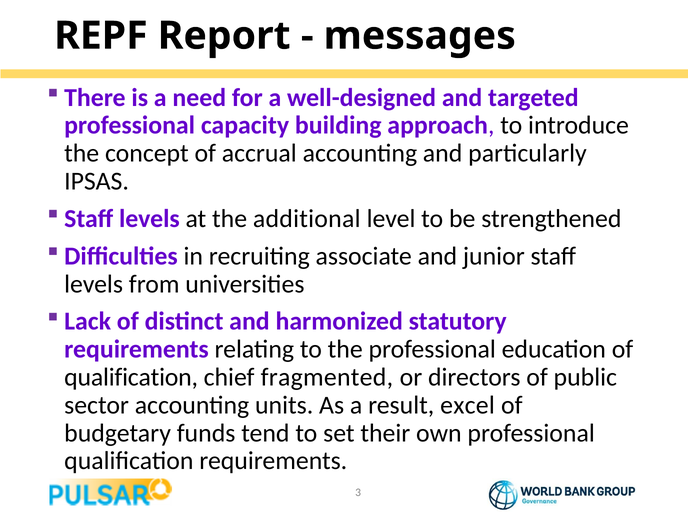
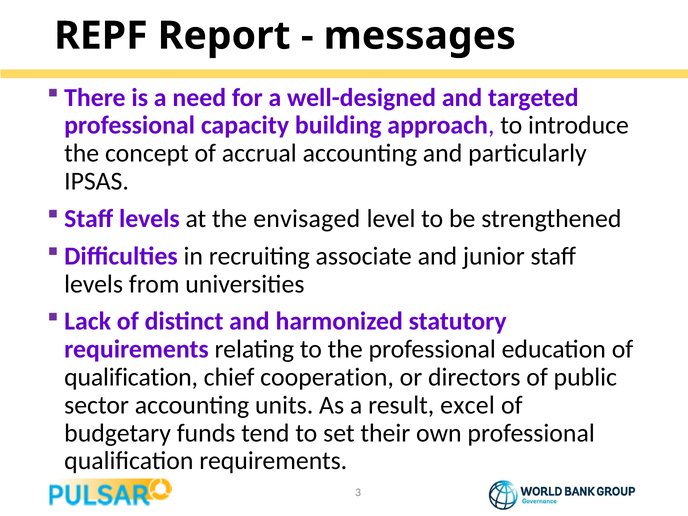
additional: additional -> envisaged
fragmented: fragmented -> cooperation
